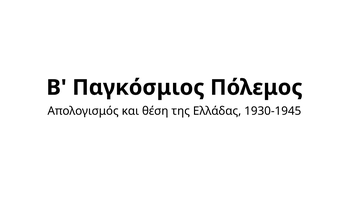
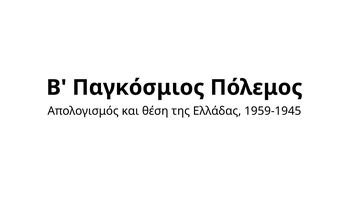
1930-1945: 1930-1945 -> 1959-1945
